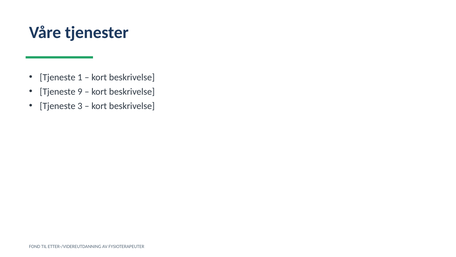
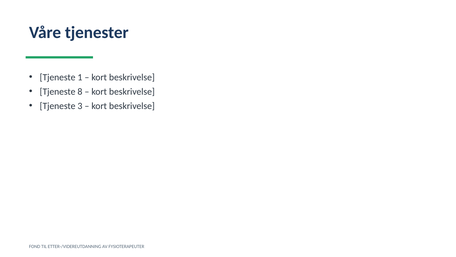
9: 9 -> 8
